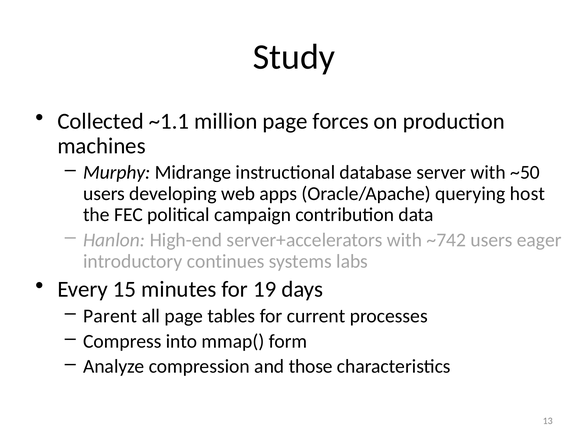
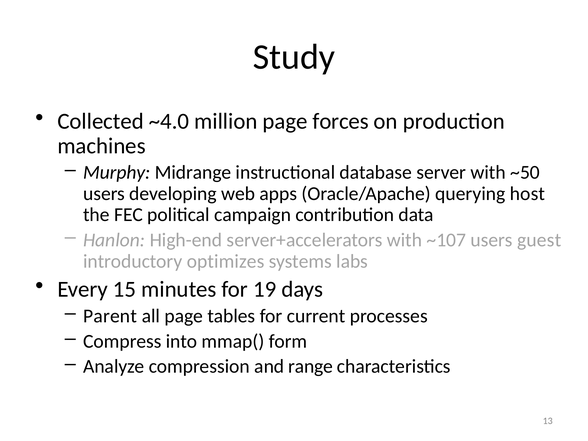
~1.1: ~1.1 -> ~4.0
~742: ~742 -> ~107
eager: eager -> guest
continues: continues -> optimizes
those: those -> range
